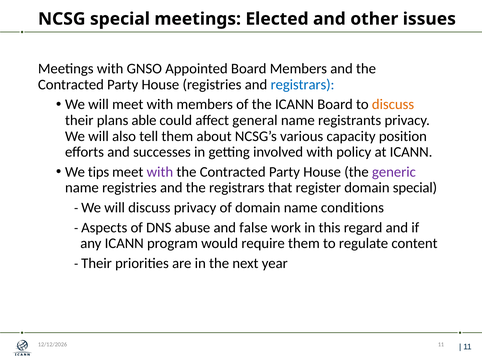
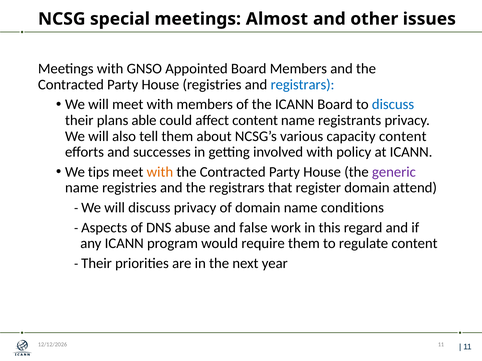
Elected: Elected -> Almost
discuss at (393, 105) colour: orange -> blue
affect general: general -> content
capacity position: position -> content
with at (160, 172) colour: purple -> orange
domain special: special -> attend
